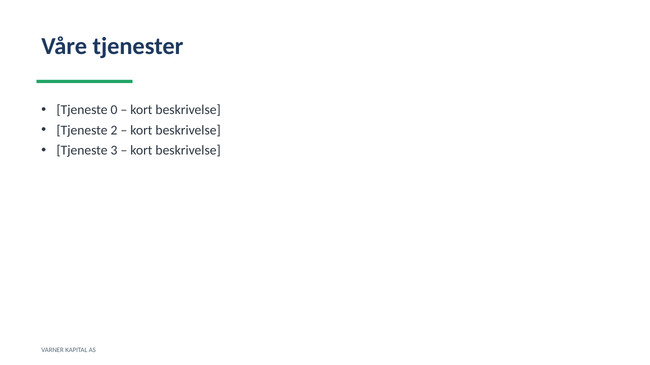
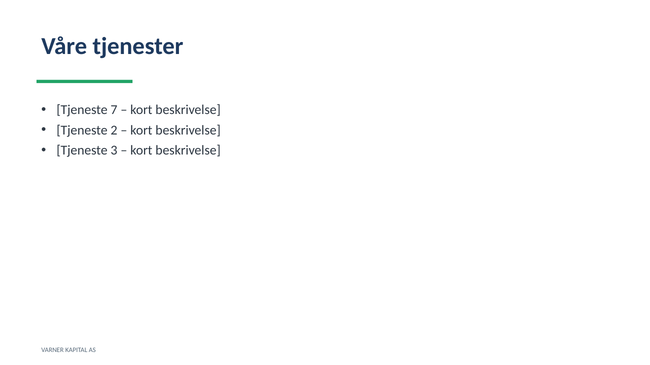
0: 0 -> 7
